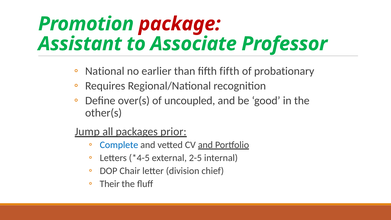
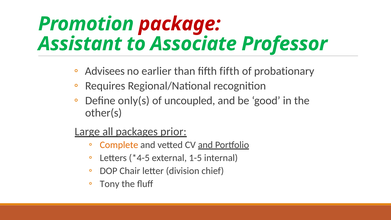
National: National -> Advisees
over(s: over(s -> only(s
Jump: Jump -> Large
Complete colour: blue -> orange
2-5: 2-5 -> 1-5
Their: Their -> Tony
